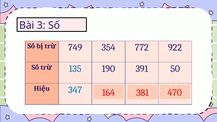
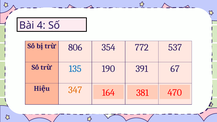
3: 3 -> 4
749: 749 -> 806
922: 922 -> 537
50: 50 -> 67
347 colour: blue -> orange
